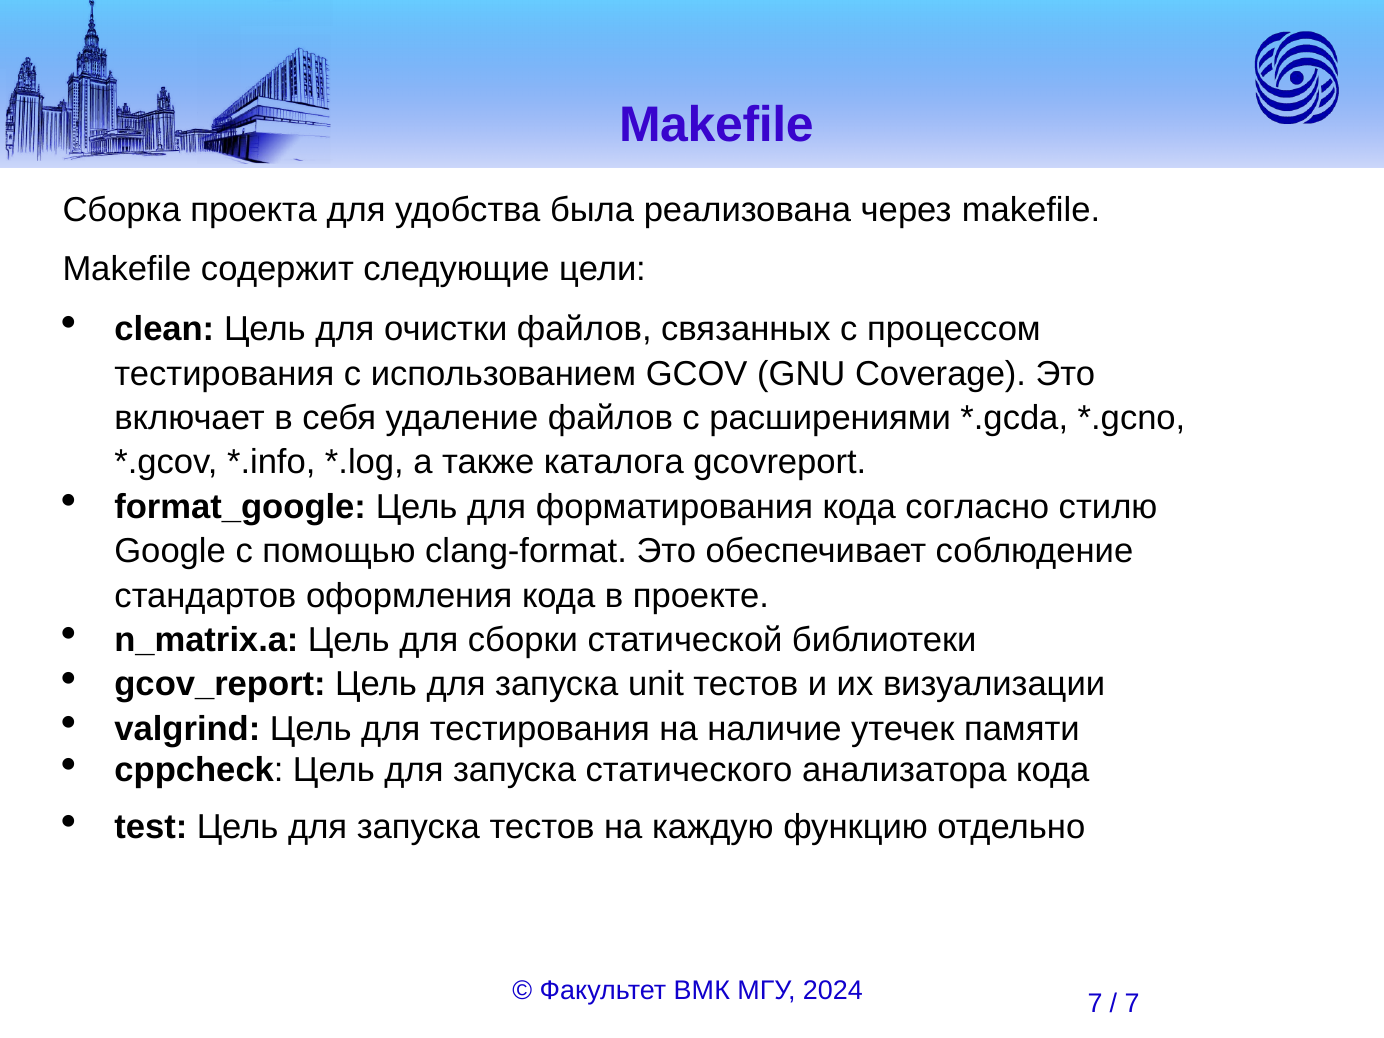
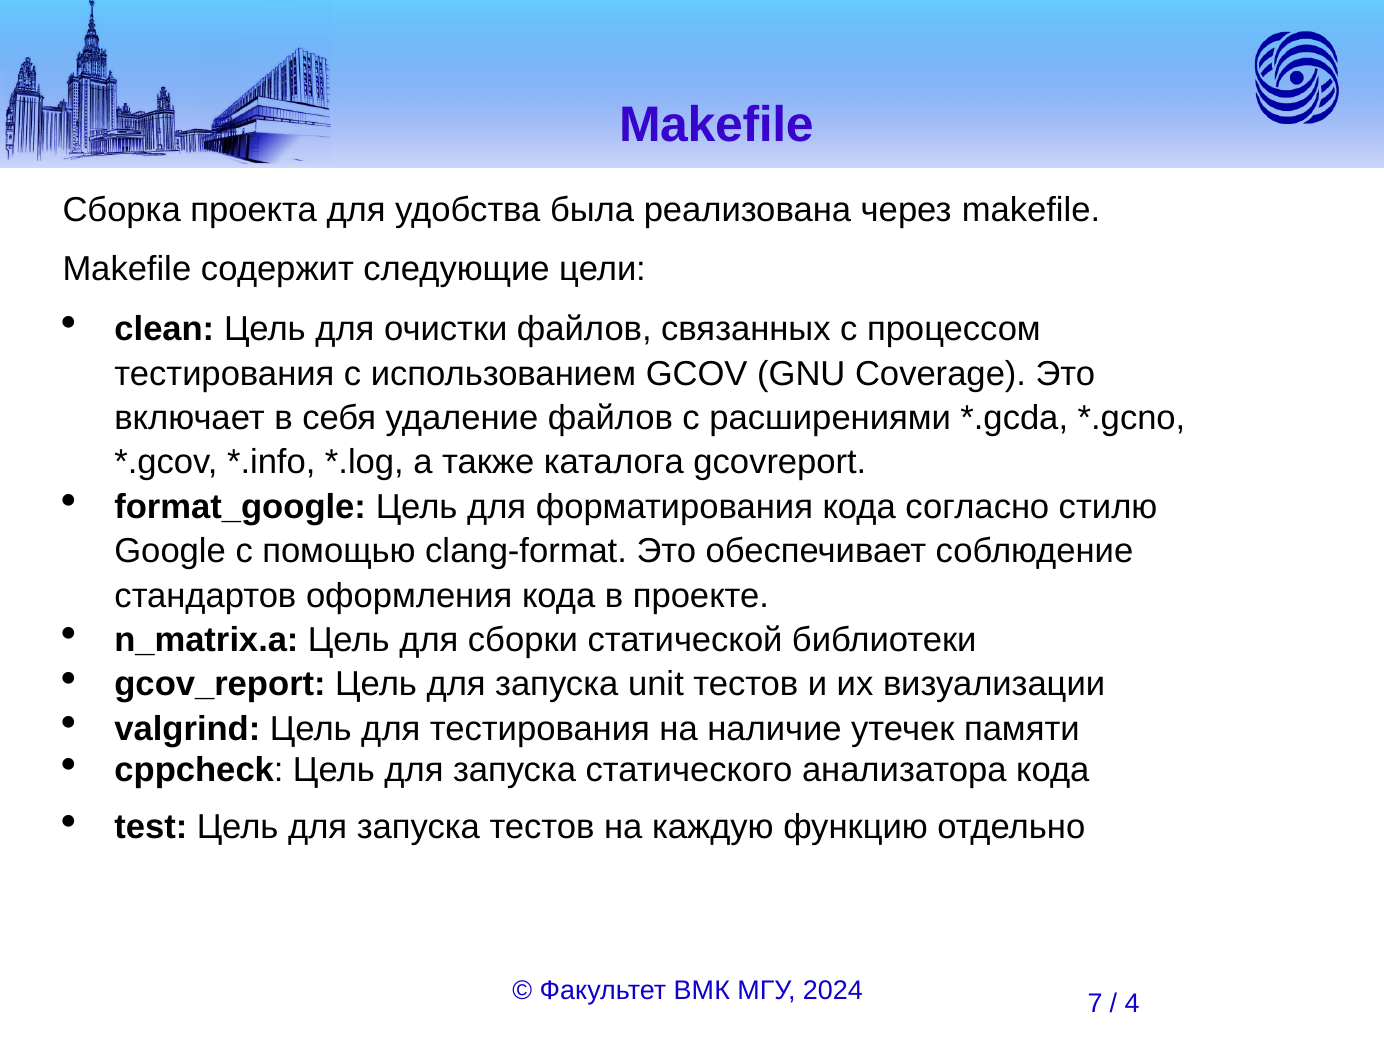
7 at (1132, 1004): 7 -> 4
